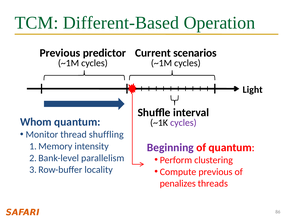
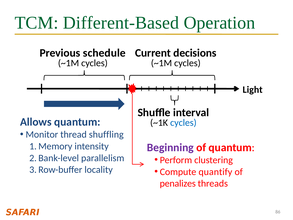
predictor: predictor -> schedule
scenarios: scenarios -> decisions
Whom: Whom -> Allows
cycles at (183, 123) colour: purple -> blue
Compute previous: previous -> quantify
